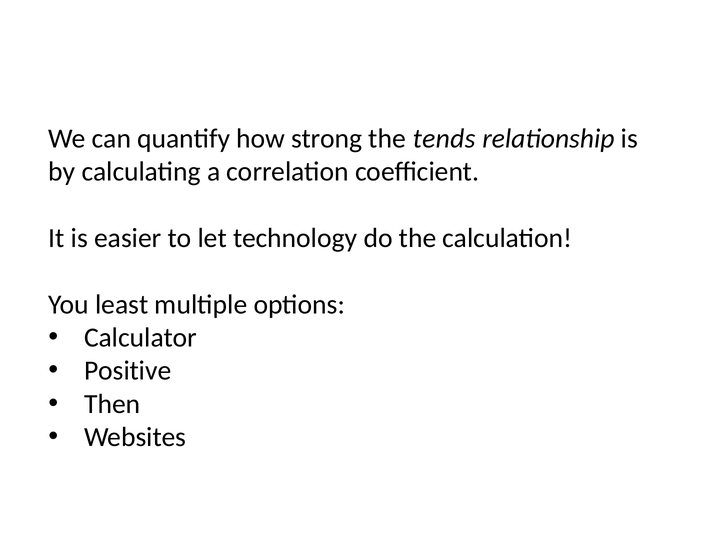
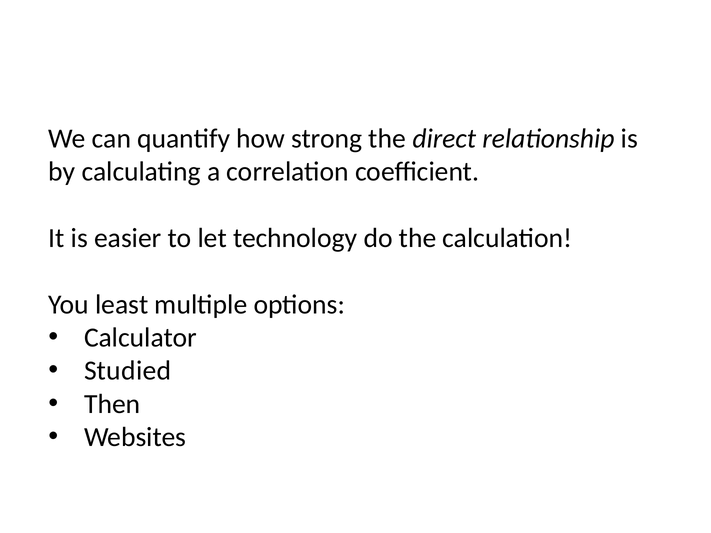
tends: tends -> direct
Positive: Positive -> Studied
